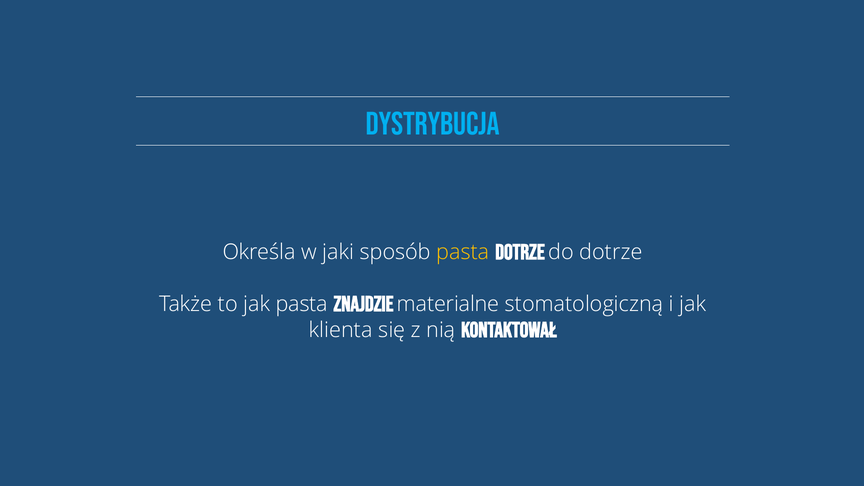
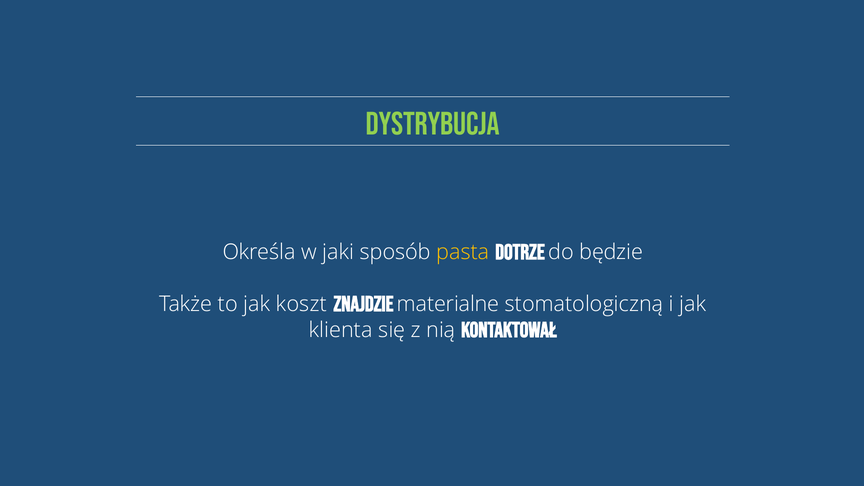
dystrybucja colour: light blue -> light green
do dotrze: dotrze -> będzie
jak pasta: pasta -> koszt
